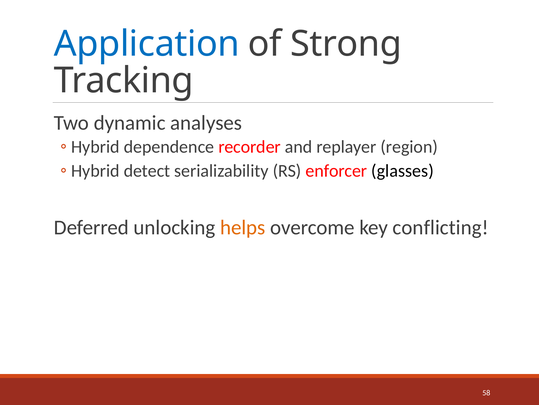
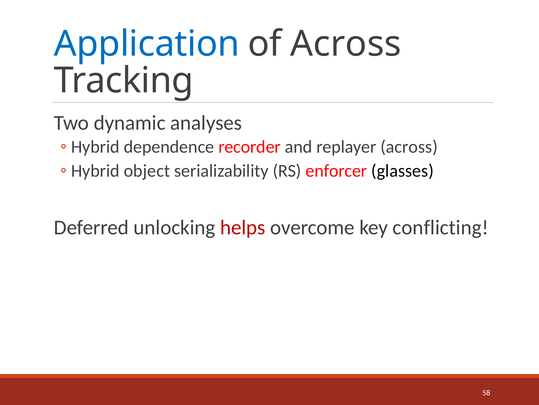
of Strong: Strong -> Across
replayer region: region -> across
detect: detect -> object
helps colour: orange -> red
